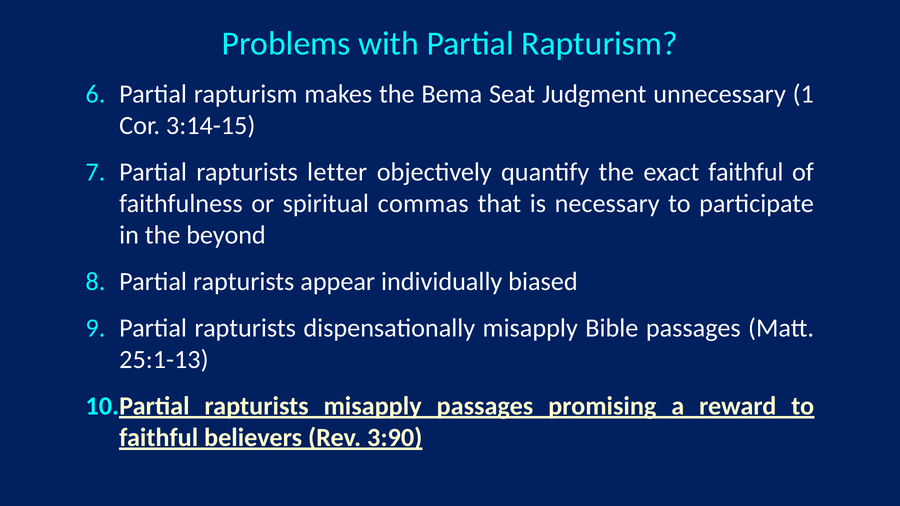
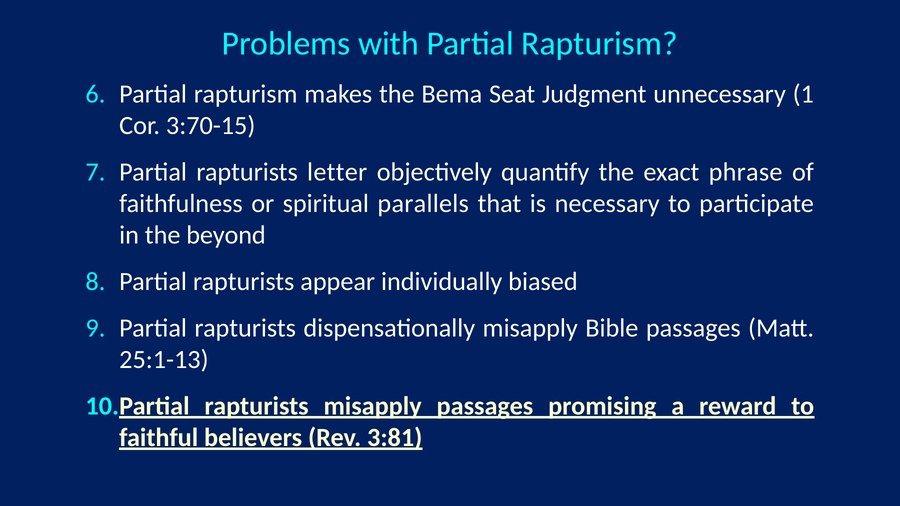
3:14-15: 3:14-15 -> 3:70-15
exact faithful: faithful -> phrase
commas: commas -> parallels
3:90: 3:90 -> 3:81
